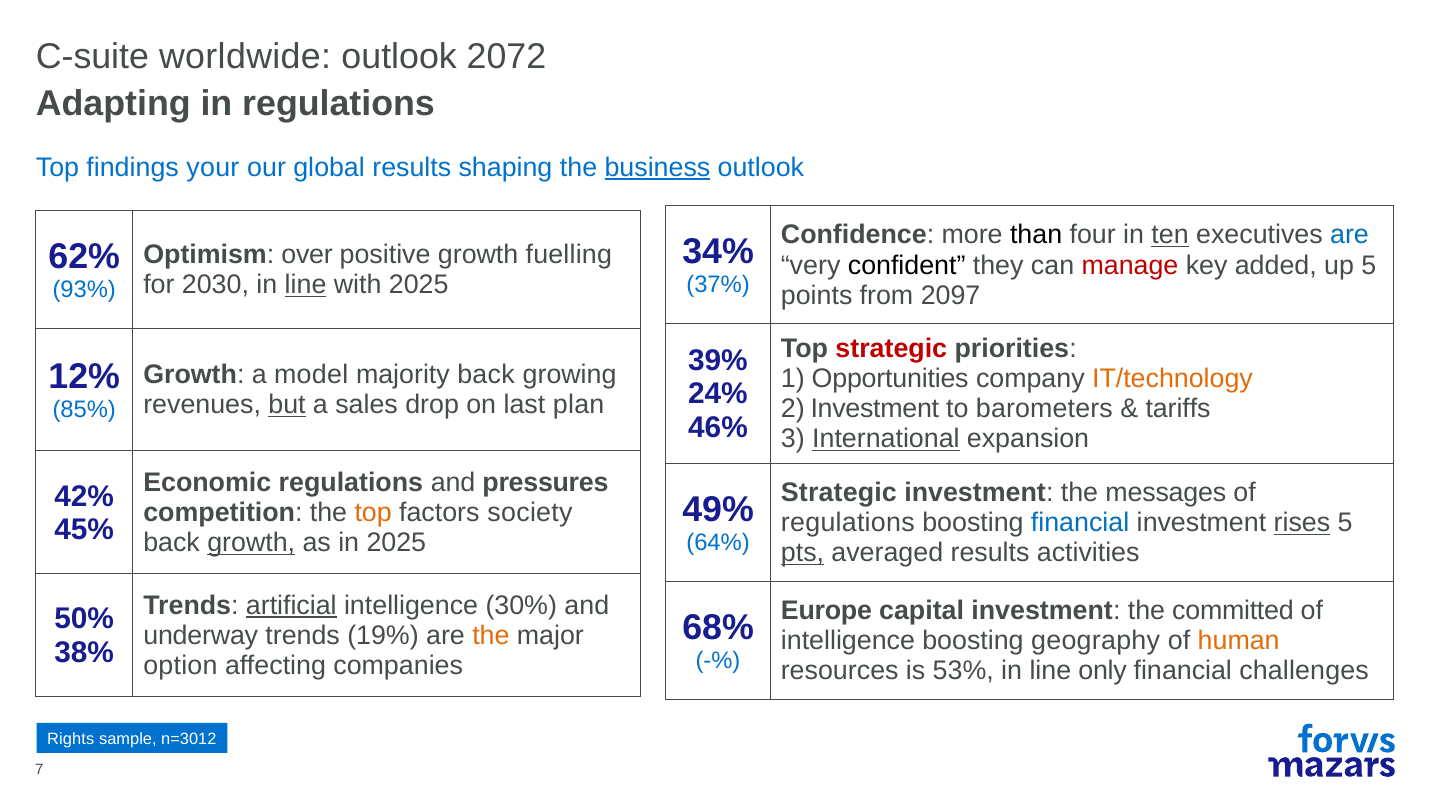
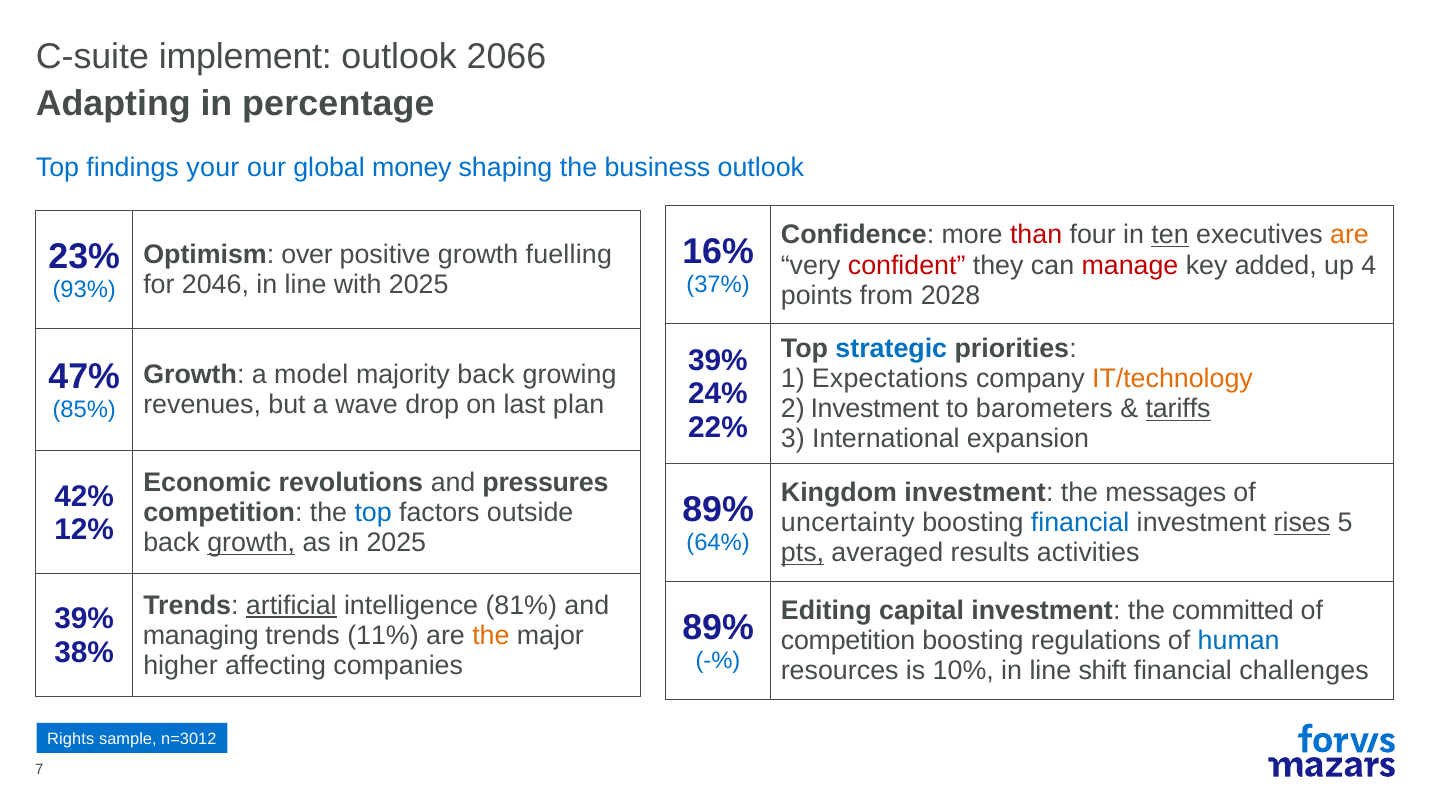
worldwide: worldwide -> implement
2072: 2072 -> 2066
in regulations: regulations -> percentage
global results: results -> money
business underline: present -> none
than colour: black -> red
are at (1349, 235) colour: blue -> orange
34%: 34% -> 16%
62%: 62% -> 23%
confident colour: black -> red
up 5: 5 -> 4
2030: 2030 -> 2046
line at (306, 285) underline: present -> none
2097: 2097 -> 2028
strategic at (891, 349) colour: red -> blue
12%: 12% -> 47%
Opportunities: Opportunities -> Expectations
but underline: present -> none
sales: sales -> wave
tariffs underline: none -> present
46%: 46% -> 22%
International underline: present -> none
Economic regulations: regulations -> revolutions
Strategic at (839, 492): Strategic -> Kingdom
49% at (718, 509): 49% -> 89%
top at (373, 512) colour: orange -> blue
society: society -> outside
regulations at (848, 522): regulations -> uncertainty
45%: 45% -> 12%
30%: 30% -> 81%
Europe: Europe -> Editing
50% at (84, 619): 50% -> 39%
68% at (718, 627): 68% -> 89%
underway: underway -> managing
19%: 19% -> 11%
intelligence at (848, 640): intelligence -> competition
geography: geography -> regulations
human colour: orange -> blue
option: option -> higher
53%: 53% -> 10%
only: only -> shift
